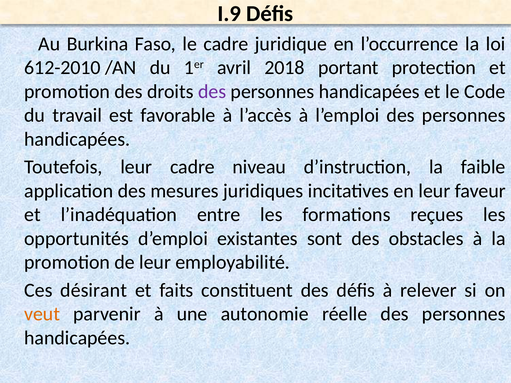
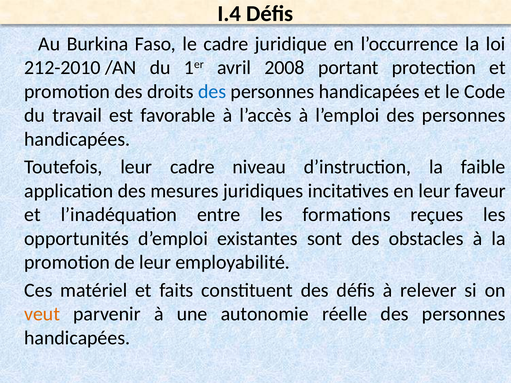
I.9: I.9 -> I.4
612-2010: 612-2010 -> 212-2010
2018: 2018 -> 2008
des at (212, 92) colour: purple -> blue
désirant: désirant -> matériel
